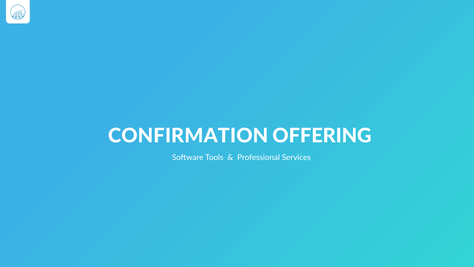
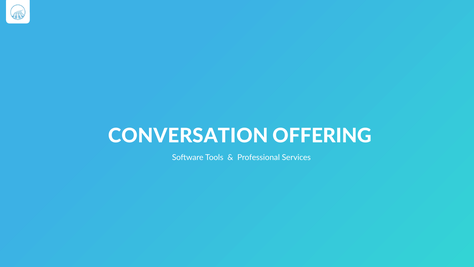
CONFIRMATION: CONFIRMATION -> CONVERSATION
